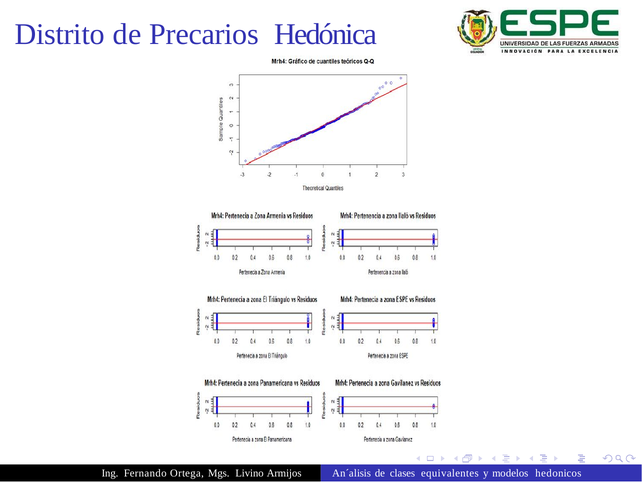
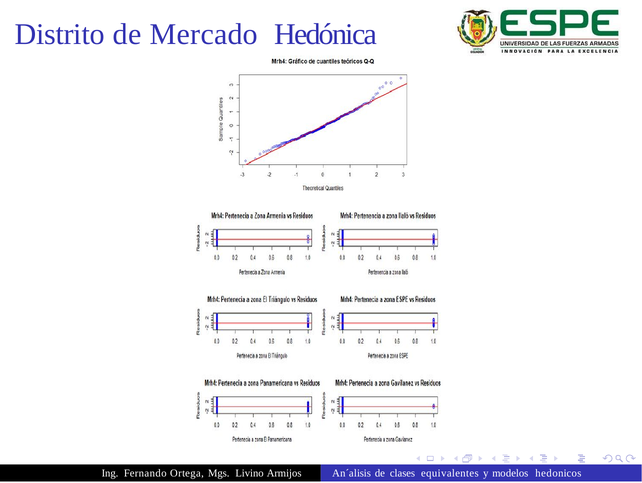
Precarios: Precarios -> Mercado
